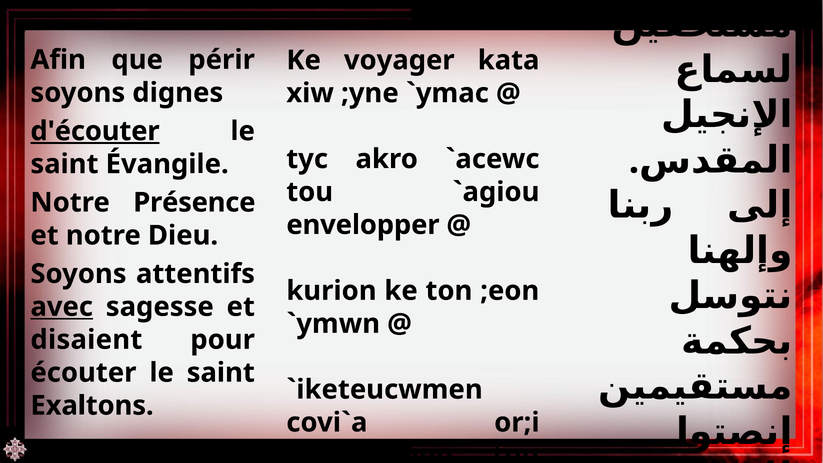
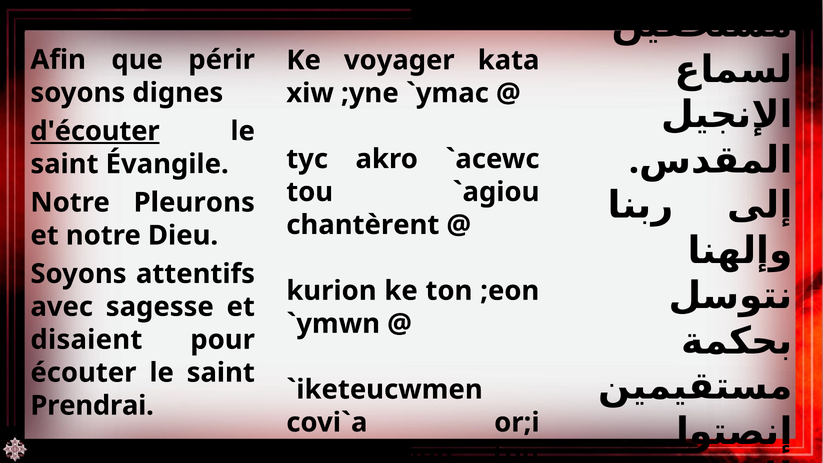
Présence: Présence -> Pleurons
envelopper: envelopper -> chantèrent
avec underline: present -> none
Exaltons: Exaltons -> Prendrai
